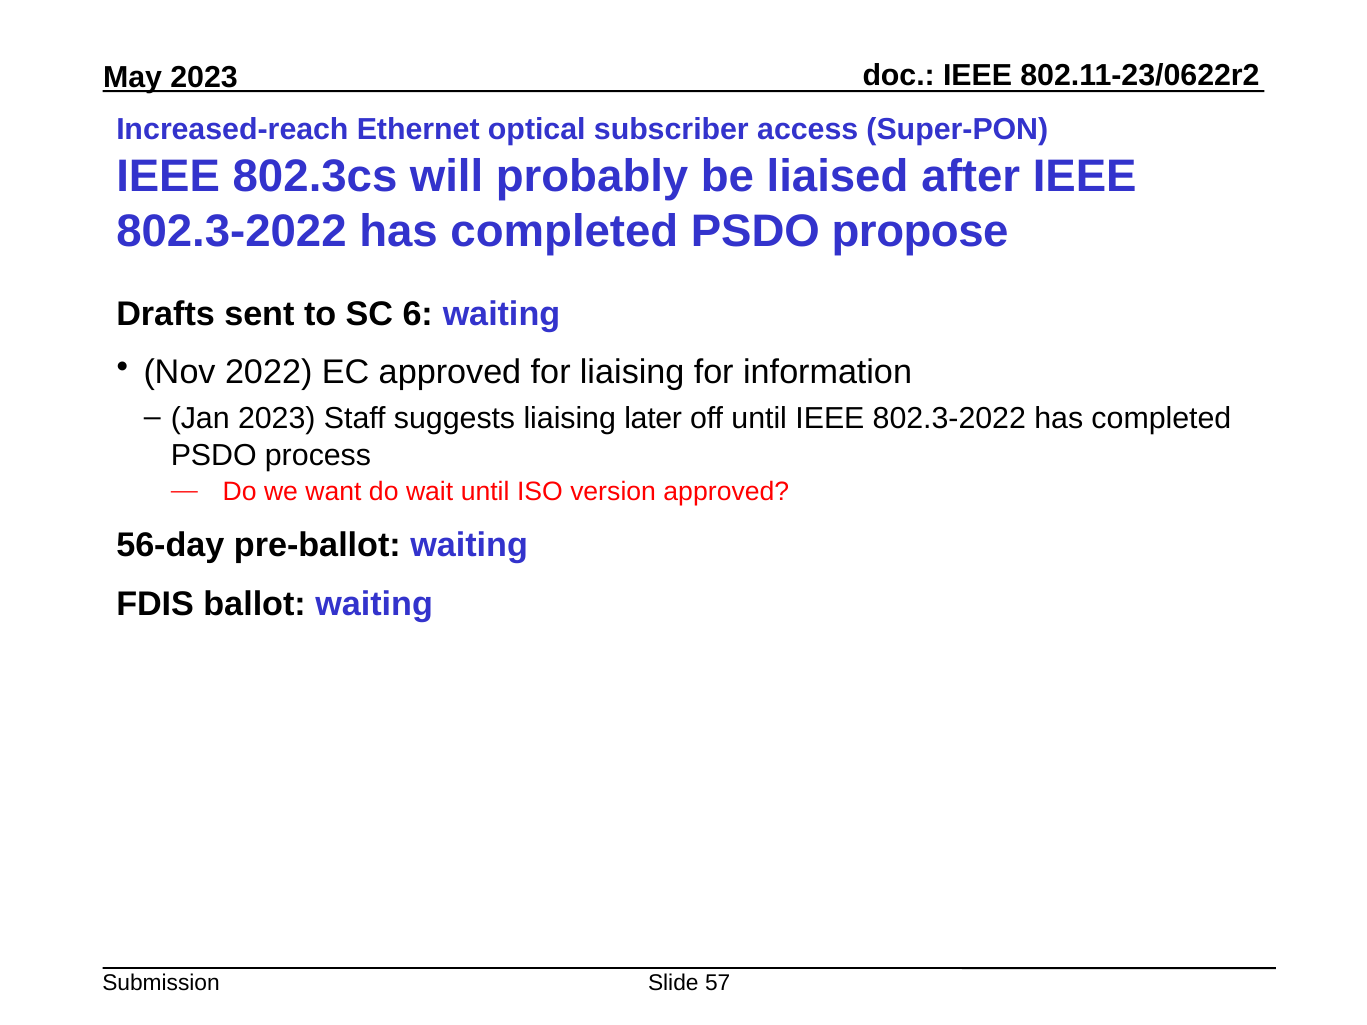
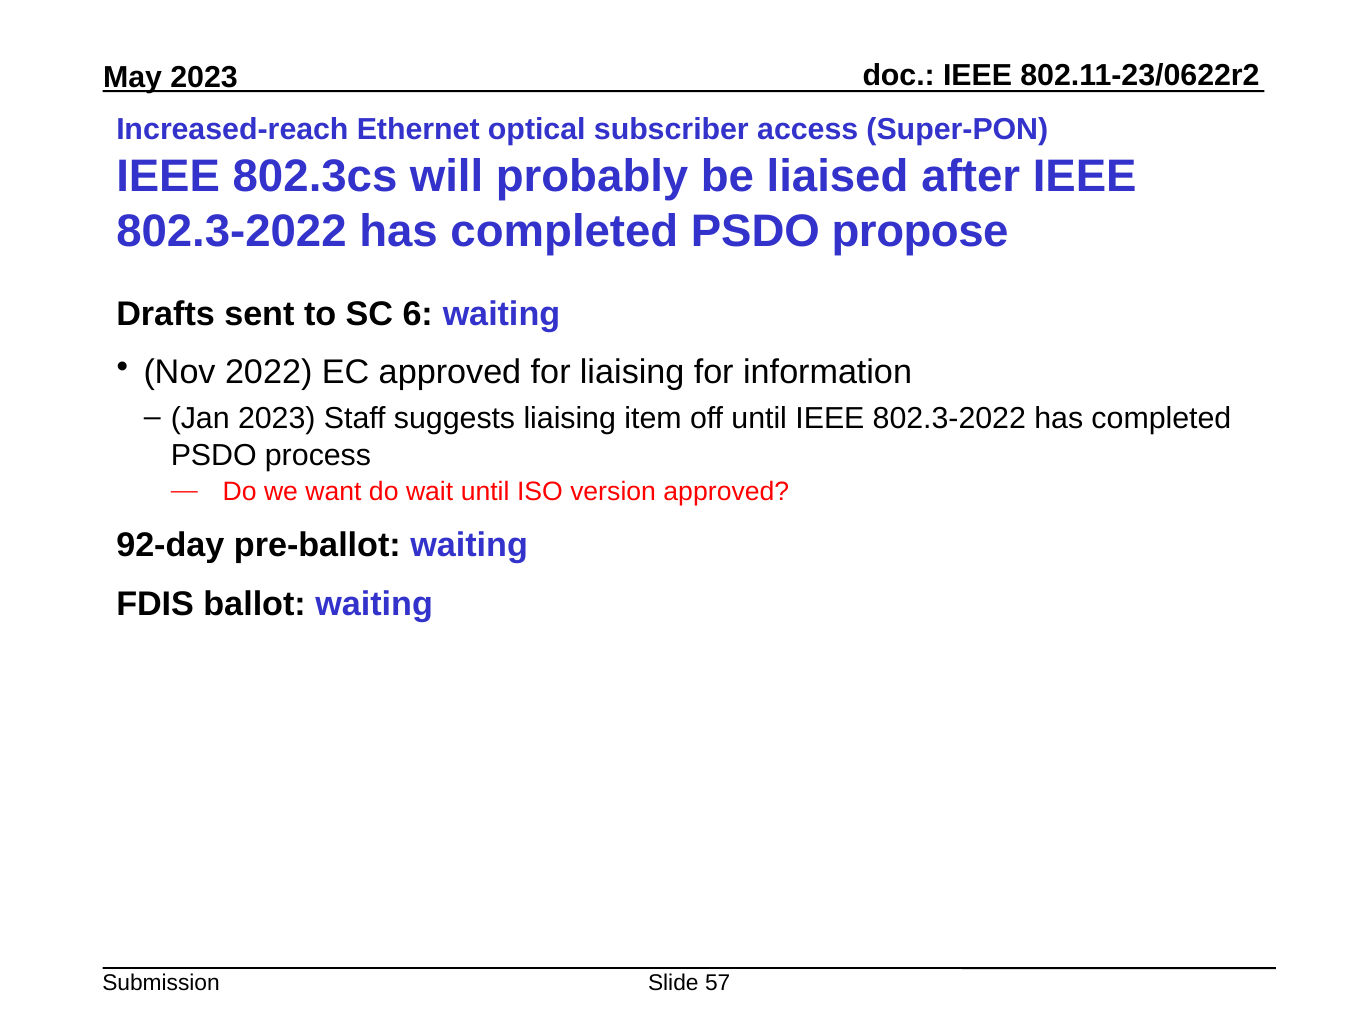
later: later -> item
56-day: 56-day -> 92-day
